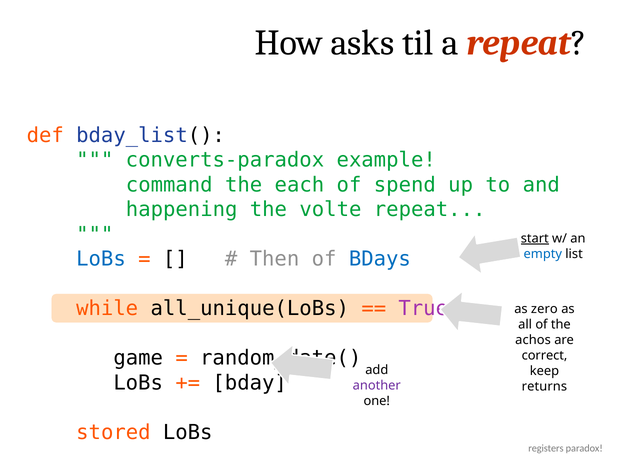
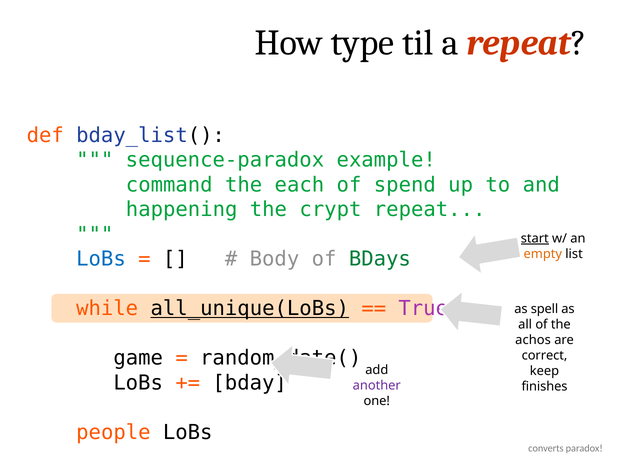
asks: asks -> type
converts-paradox: converts-paradox -> sequence-paradox
volte: volte -> crypt
Then: Then -> Body
BDays colour: blue -> green
empty colour: blue -> orange
all_unique(LoBs underline: none -> present
zero: zero -> spell
returns: returns -> finishes
stored: stored -> people
registers: registers -> converts
